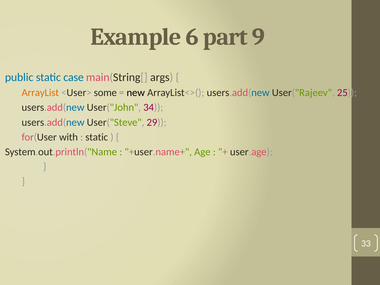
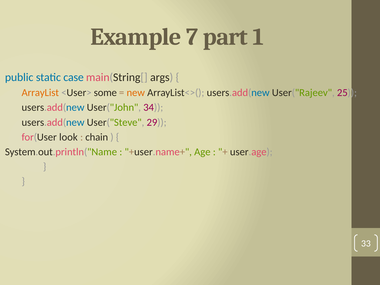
6: 6 -> 7
9: 9 -> 1
new colour: black -> orange
with: with -> look
static at (97, 137): static -> chain
